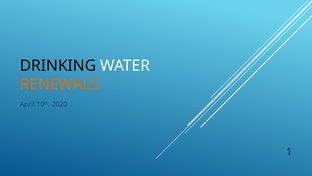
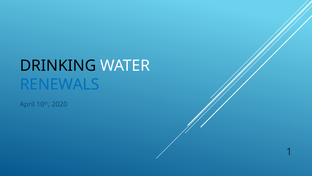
RENEWALS colour: orange -> blue
